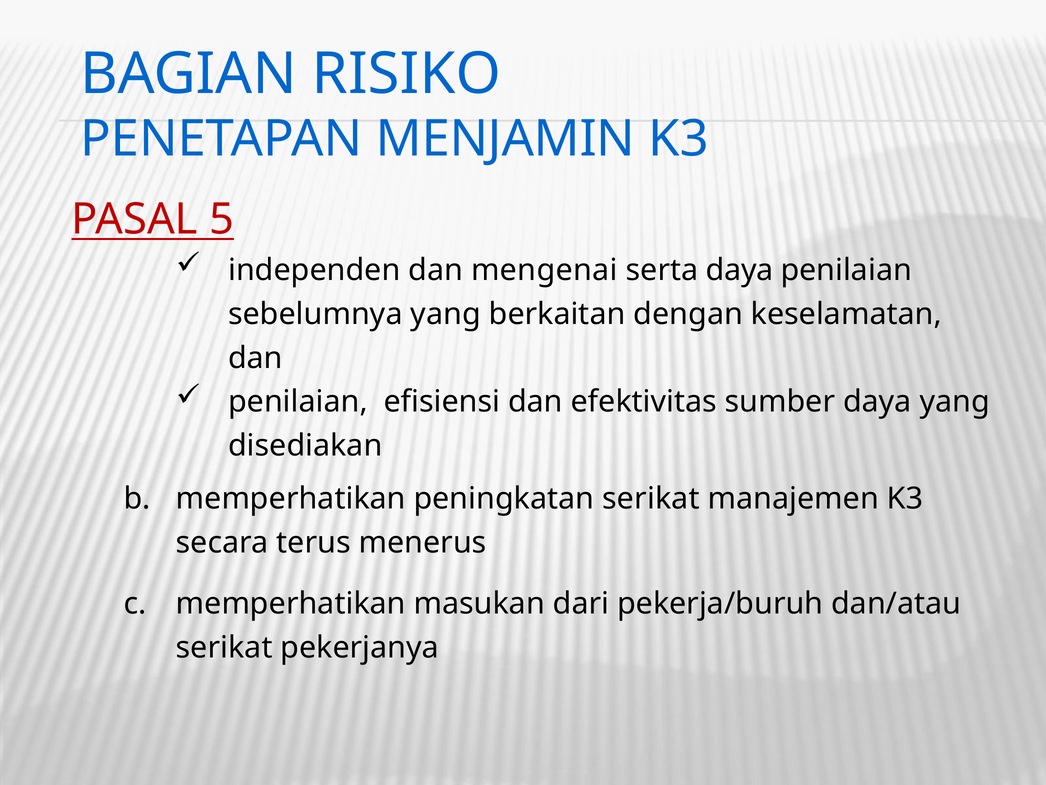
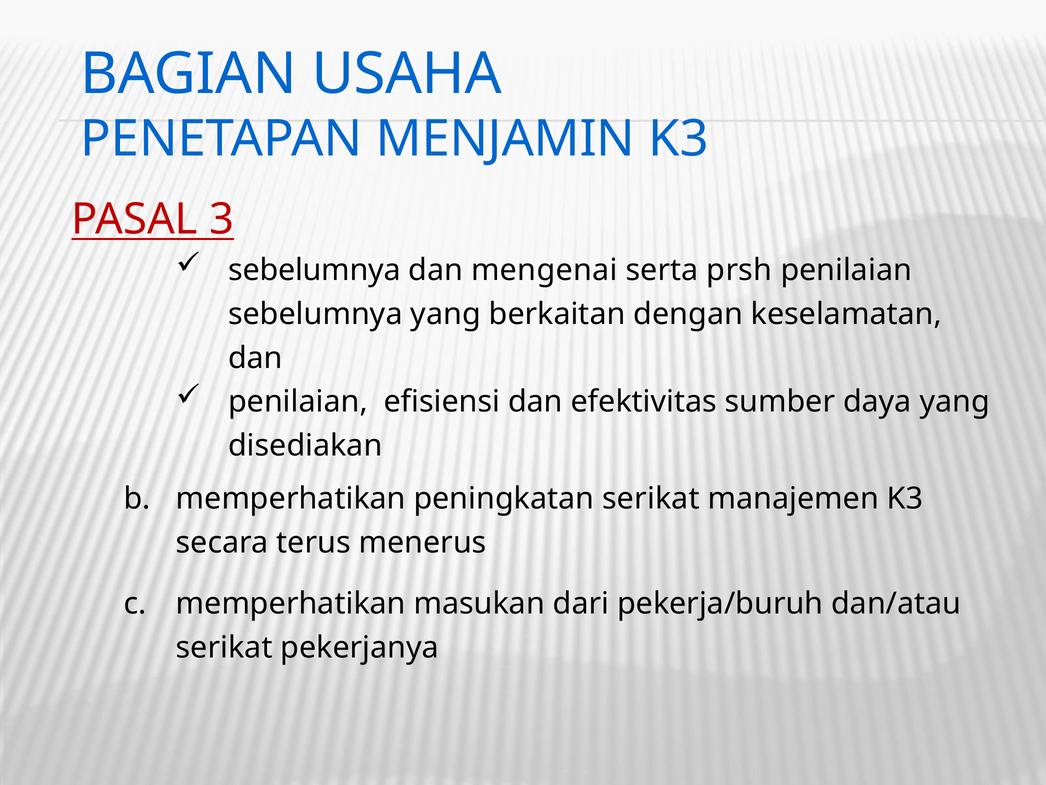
RISIKO: RISIKO -> USAHA
5: 5 -> 3
independen at (314, 270): independen -> sebelumnya
serta daya: daya -> prsh
